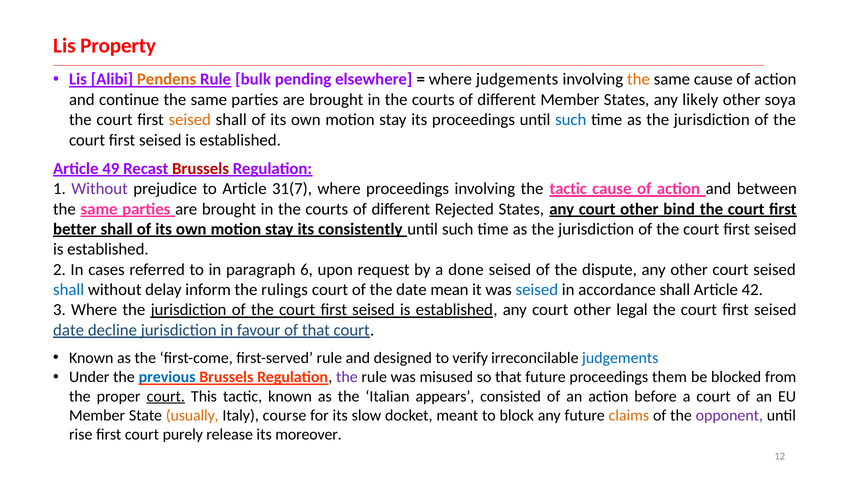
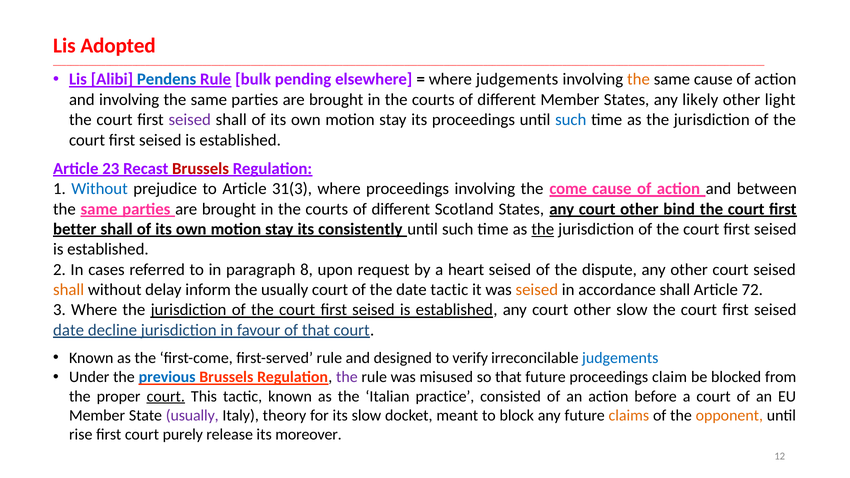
Property: Property -> Adopted
Pendens colour: orange -> blue
and continue: continue -> involving
soya: soya -> light
seised at (190, 120) colour: orange -> purple
49: 49 -> 23
Without at (100, 189) colour: purple -> blue
31(7: 31(7 -> 31(3
the tactic: tactic -> come
Rejected: Rejected -> Scotland
the at (543, 229) underline: none -> present
6: 6 -> 8
done: done -> heart
shall at (69, 290) colour: blue -> orange
the rulings: rulings -> usually
date mean: mean -> tactic
seised at (537, 290) colour: blue -> orange
42: 42 -> 72
other legal: legal -> slow
them: them -> claim
appears: appears -> practice
usually at (192, 416) colour: orange -> purple
course: course -> theory
opponent colour: purple -> orange
